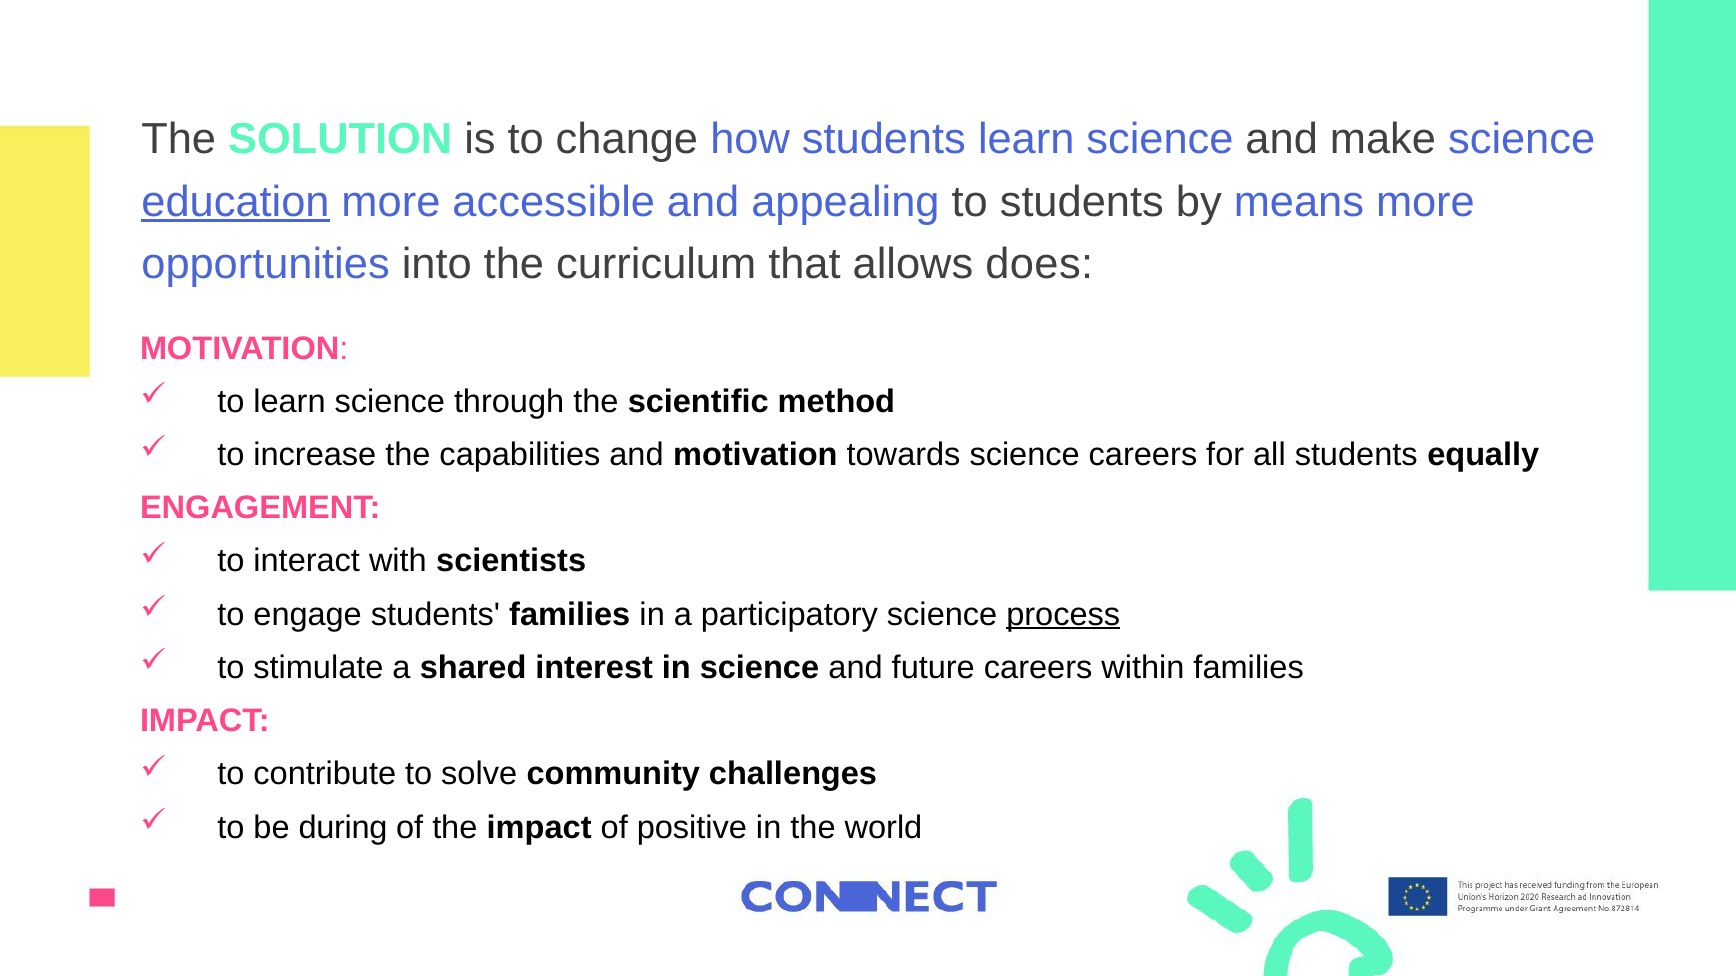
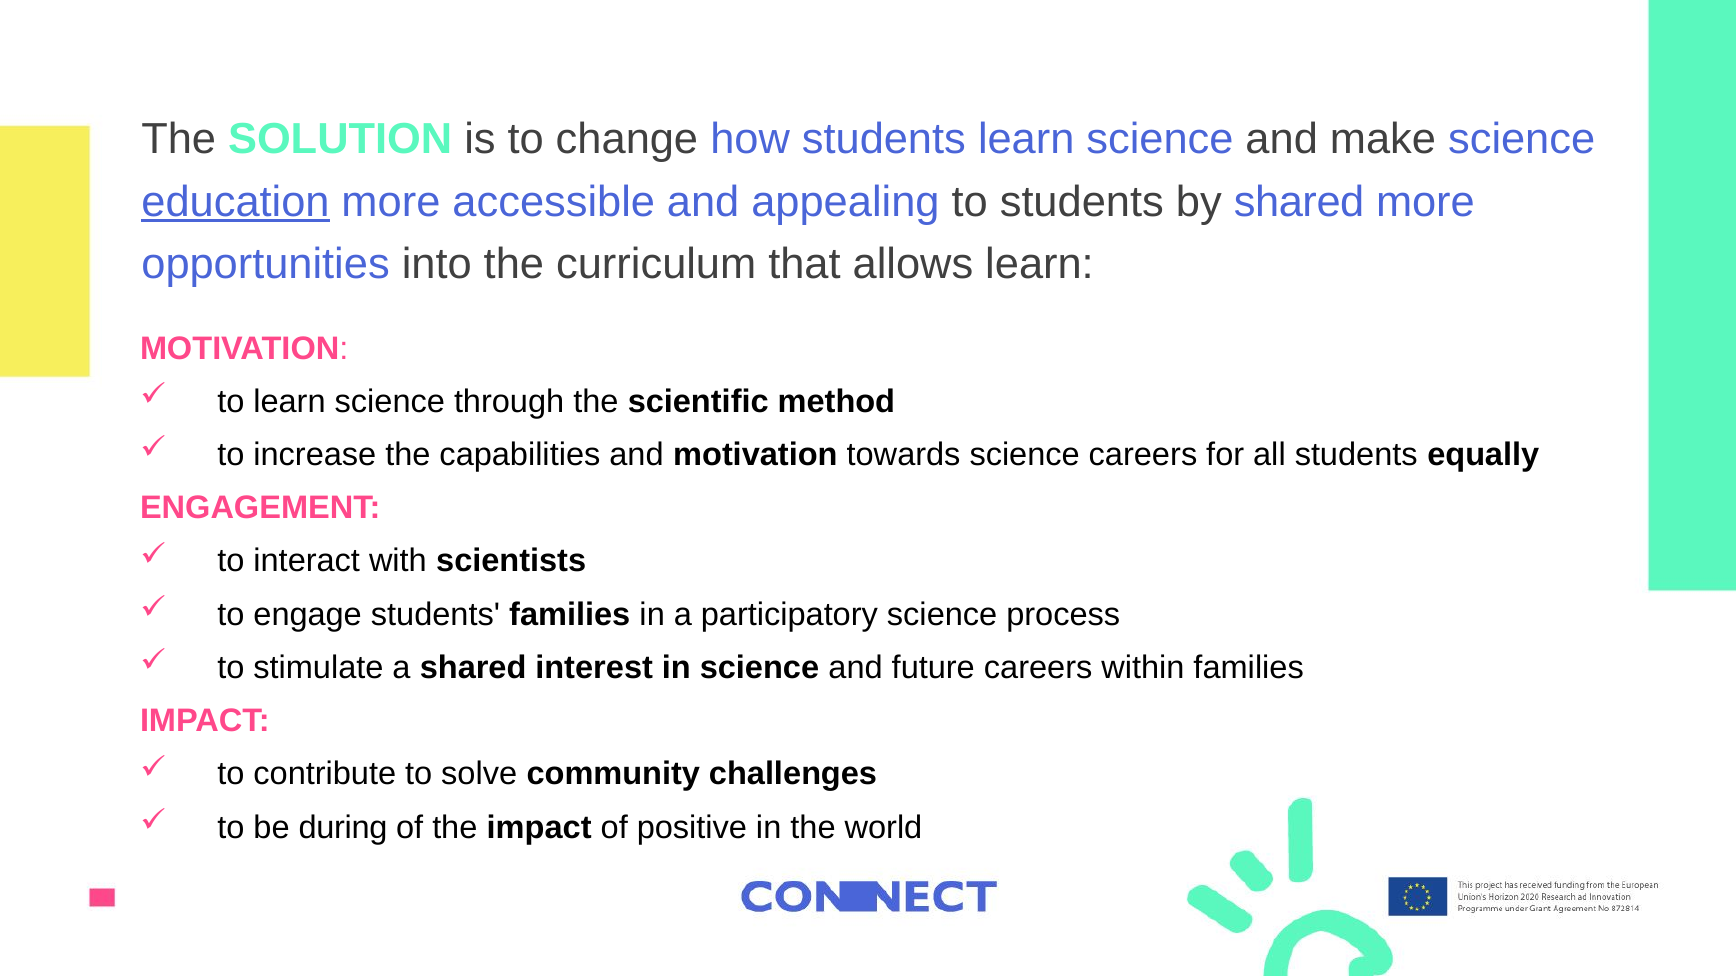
by means: means -> shared
allows does: does -> learn
process underline: present -> none
